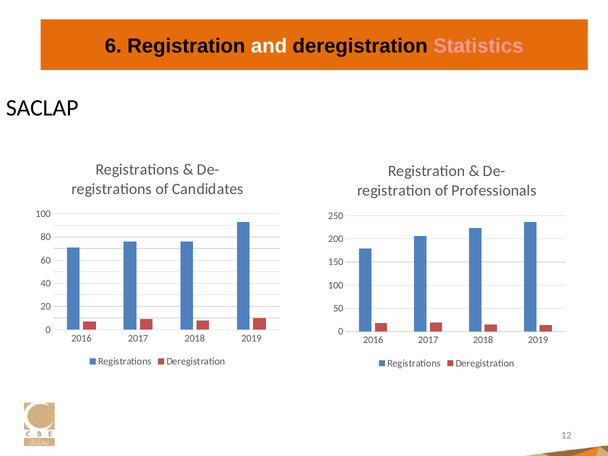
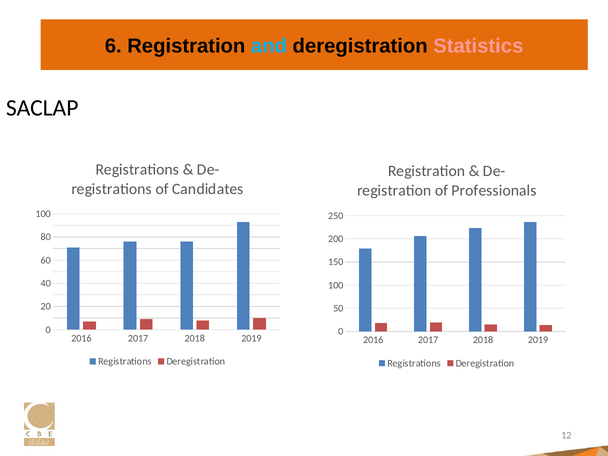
and colour: white -> light blue
